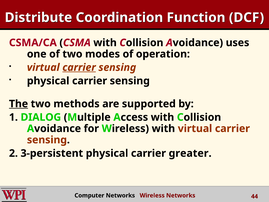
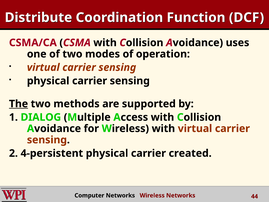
carrier at (79, 67) underline: present -> none
3-persistent: 3-persistent -> 4-persistent
greater: greater -> created
